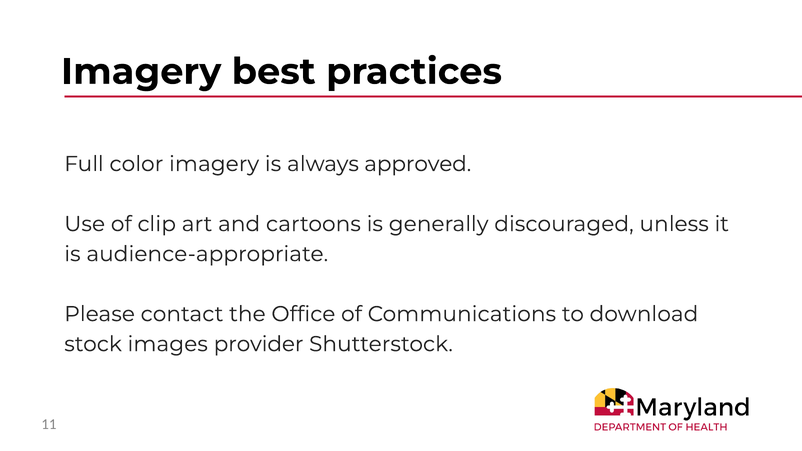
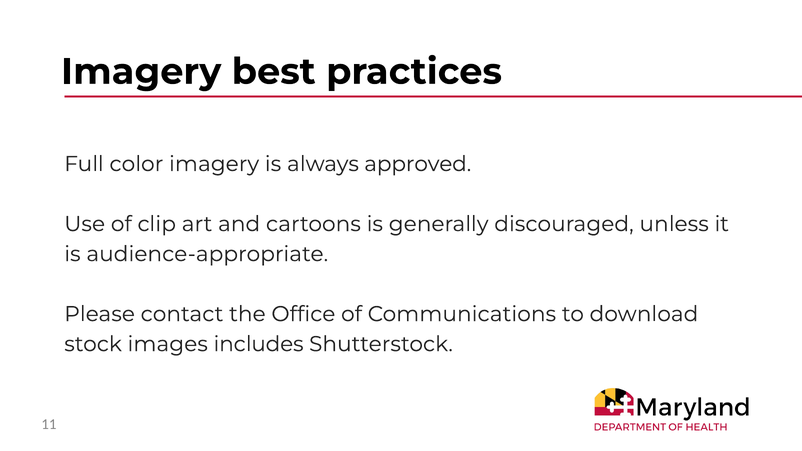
provider: provider -> includes
